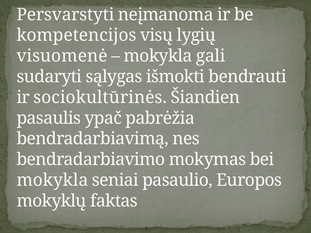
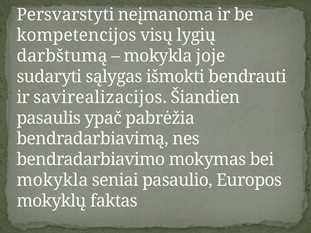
visuomenė: visuomenė -> darbštumą
gali: gali -> joje
sociokultūrinės: sociokultūrinės -> savirealizacijos
